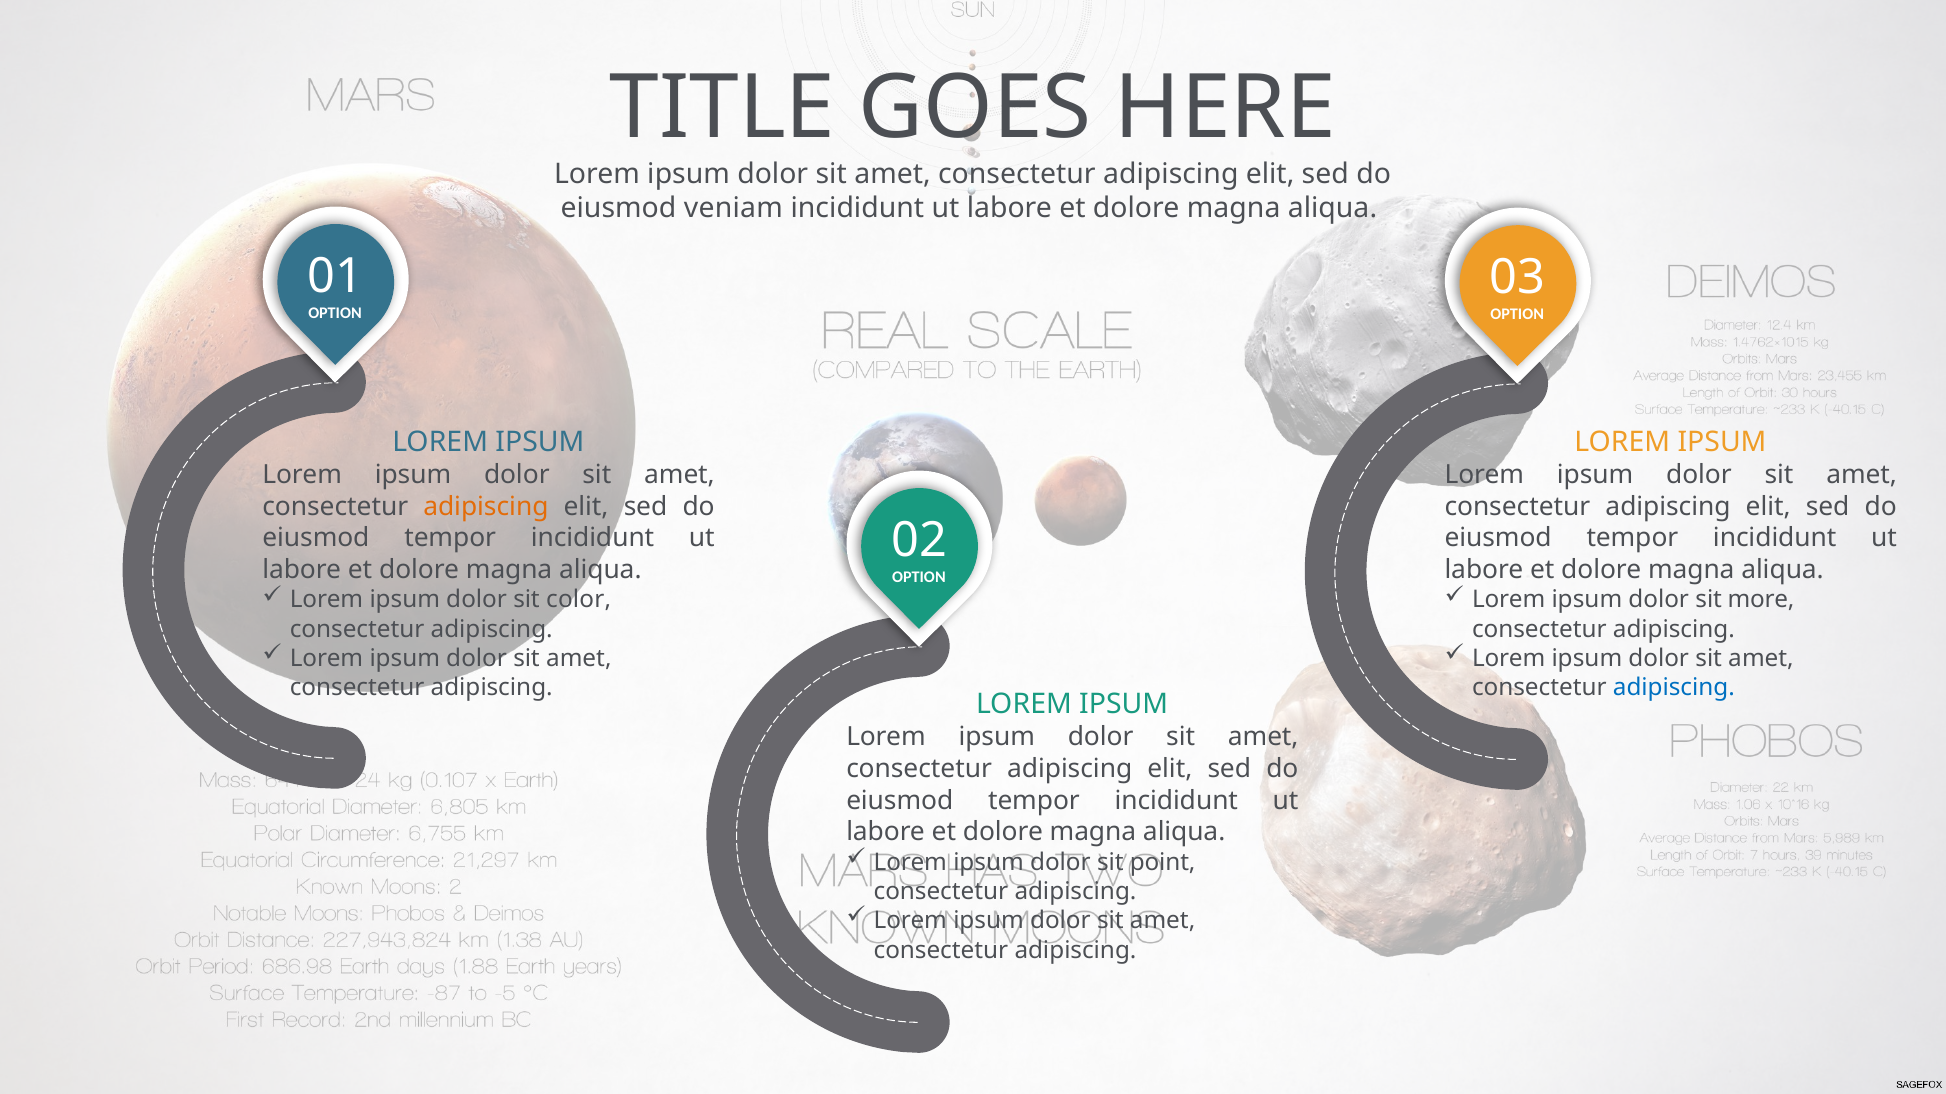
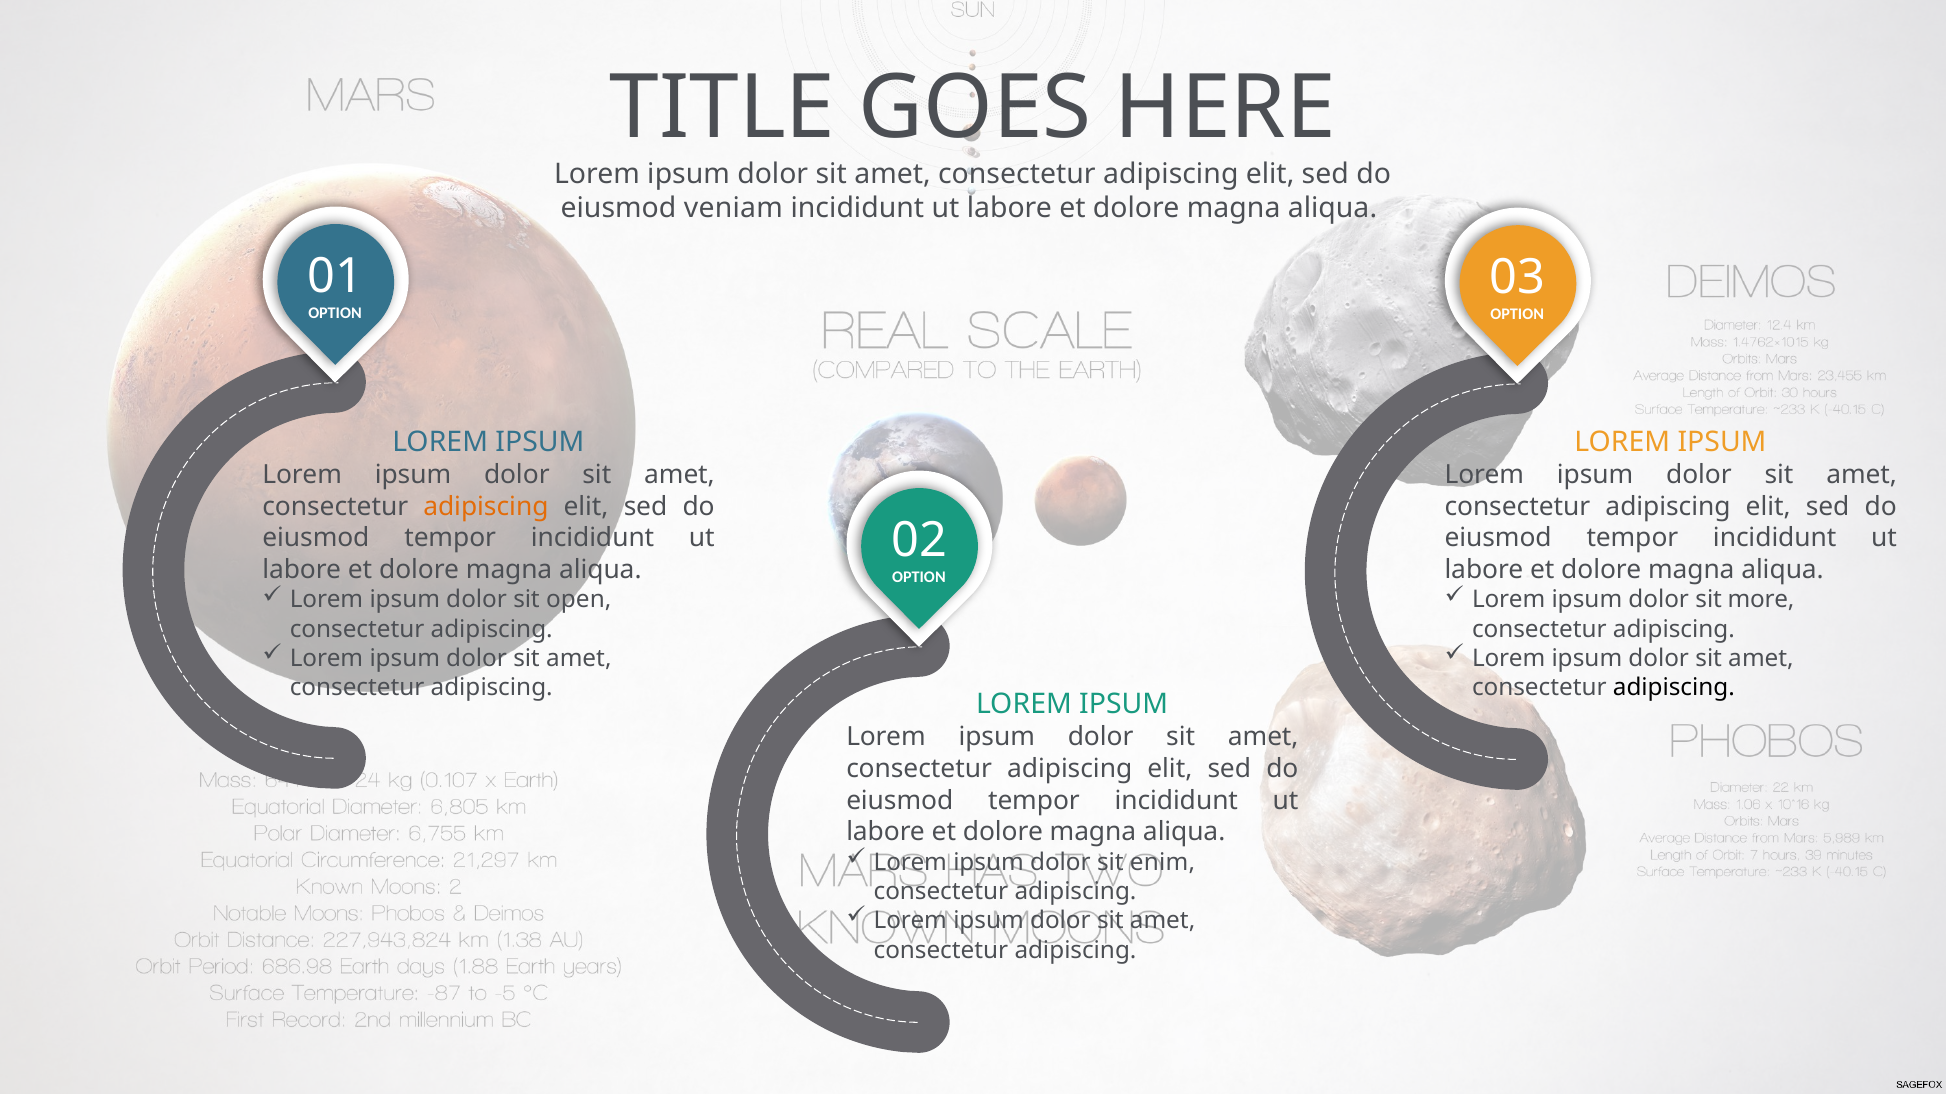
color: color -> open
adipiscing at (1674, 688) colour: blue -> black
point: point -> enim
